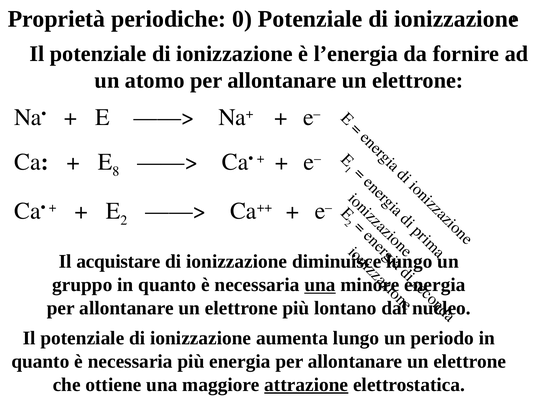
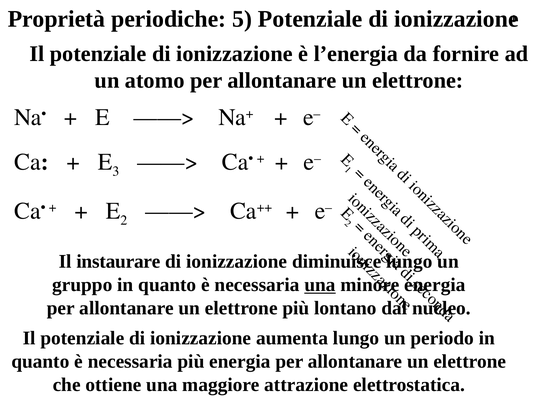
0: 0 -> 5
8: 8 -> 3
acquistare: acquistare -> instaurare
attrazione underline: present -> none
